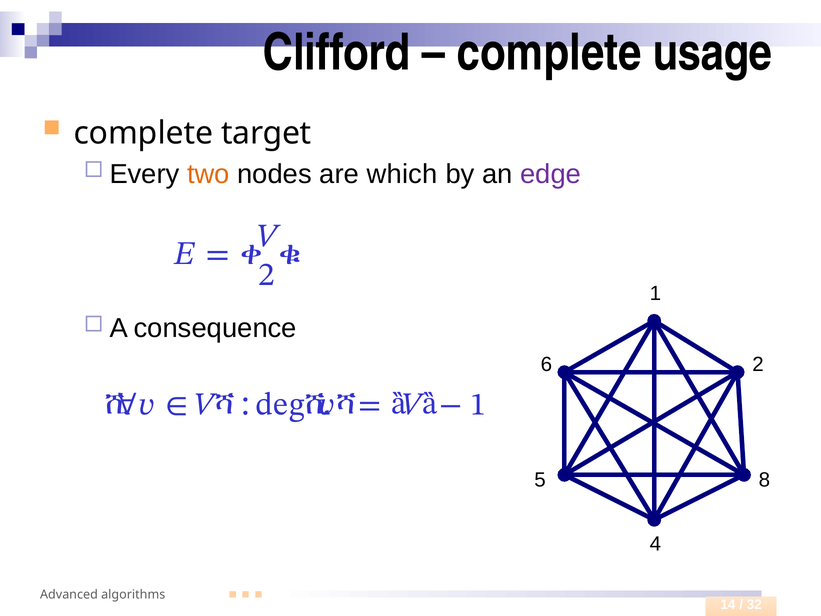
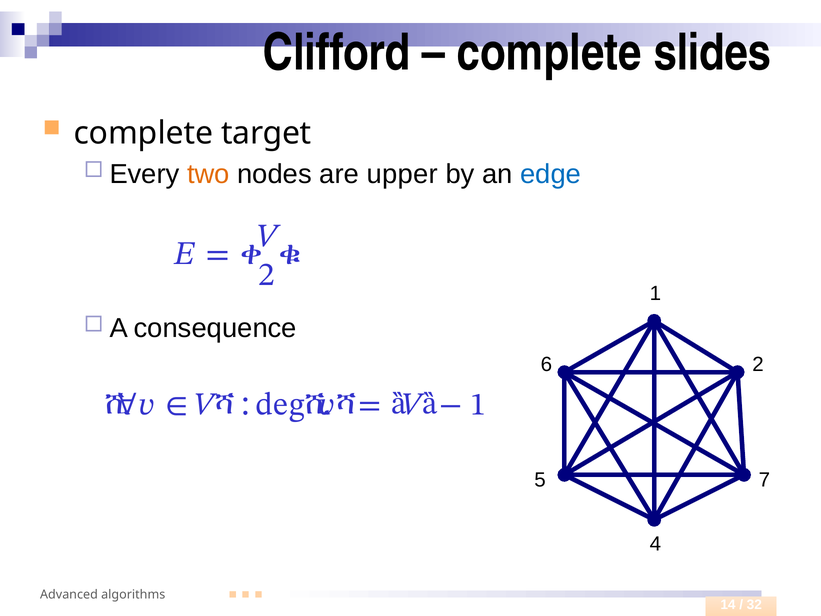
usage: usage -> slides
which: which -> upper
edge colour: purple -> blue
8: 8 -> 7
